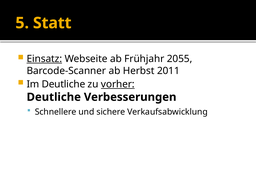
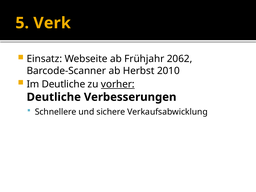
Statt: Statt -> Verk
Einsatz underline: present -> none
2055: 2055 -> 2062
2011: 2011 -> 2010
